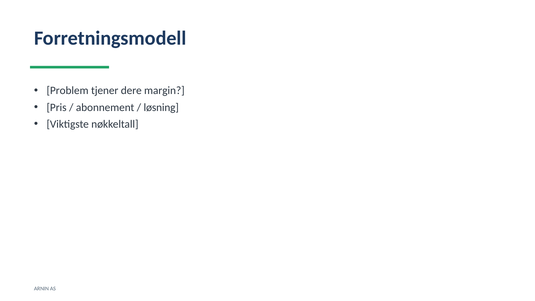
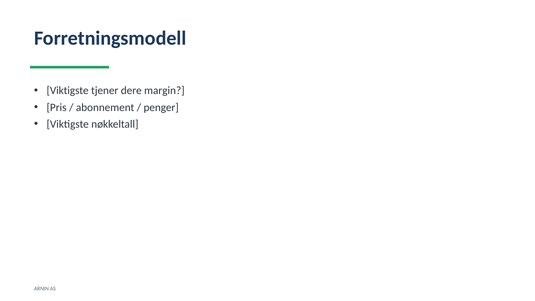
Problem at (68, 91): Problem -> Viktigste
løsning: løsning -> penger
